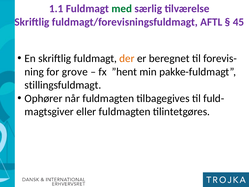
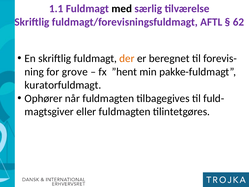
med colour: green -> black
45: 45 -> 62
stillingsfuldmagt: stillingsfuldmagt -> kuratorfuldmagt
